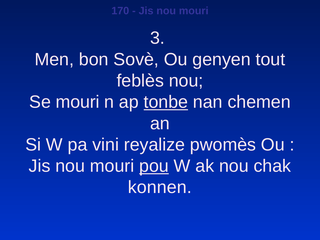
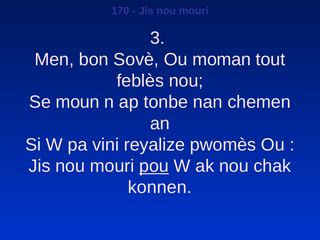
genyen: genyen -> moman
Se mouri: mouri -> moun
tonbe underline: present -> none
